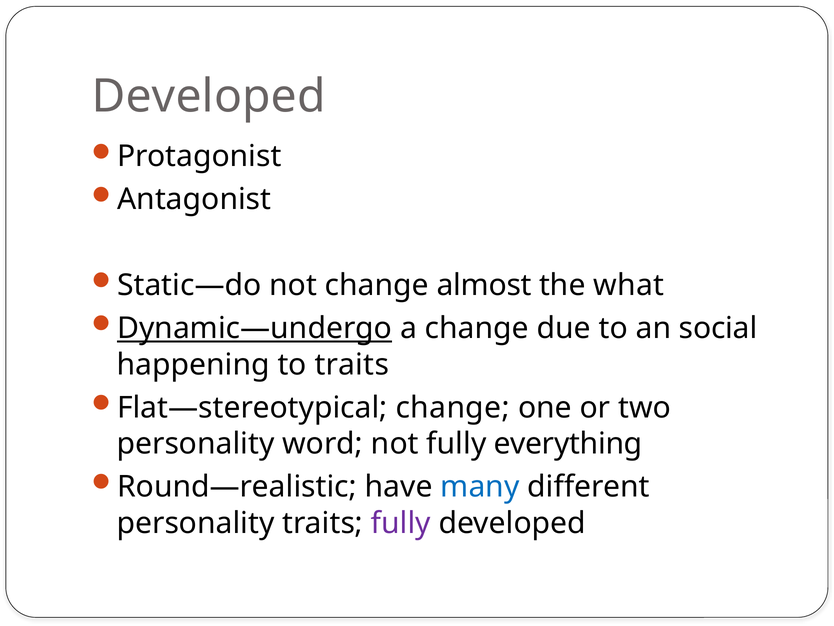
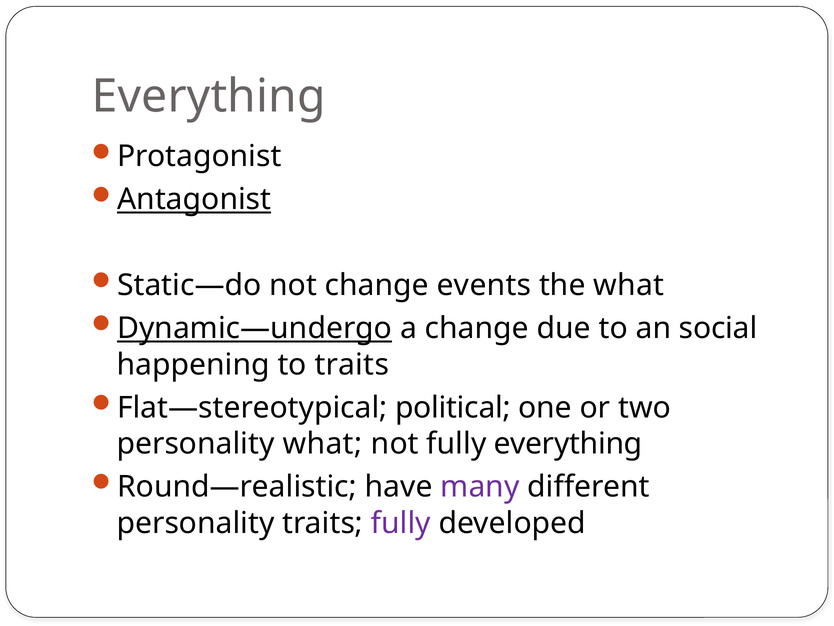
Developed at (209, 96): Developed -> Everything
Antagonist underline: none -> present
almost: almost -> events
Flat—stereotypical change: change -> political
personality word: word -> what
many colour: blue -> purple
